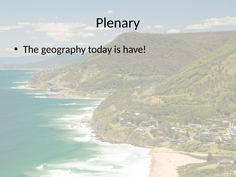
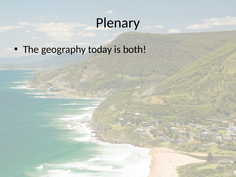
have: have -> both
